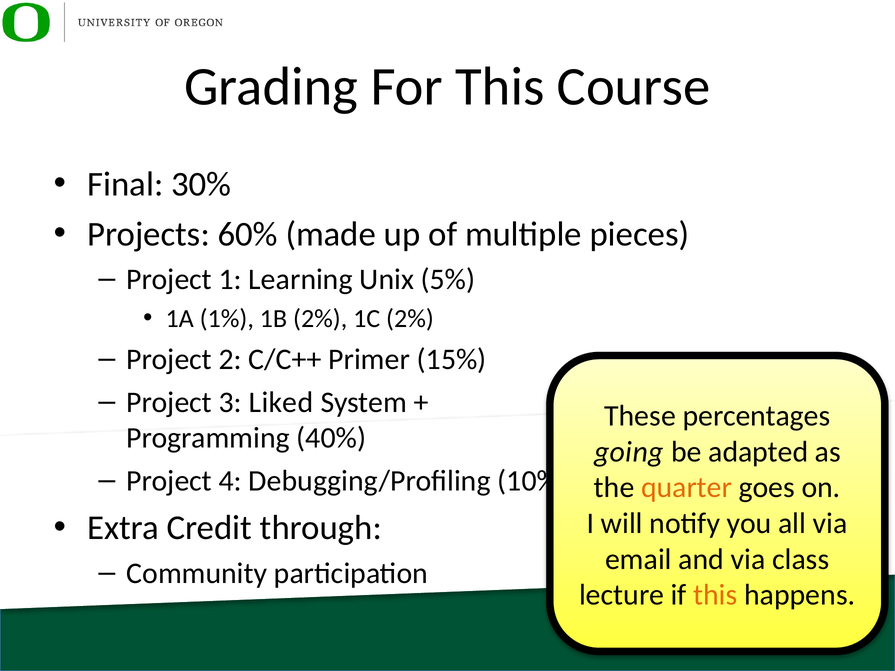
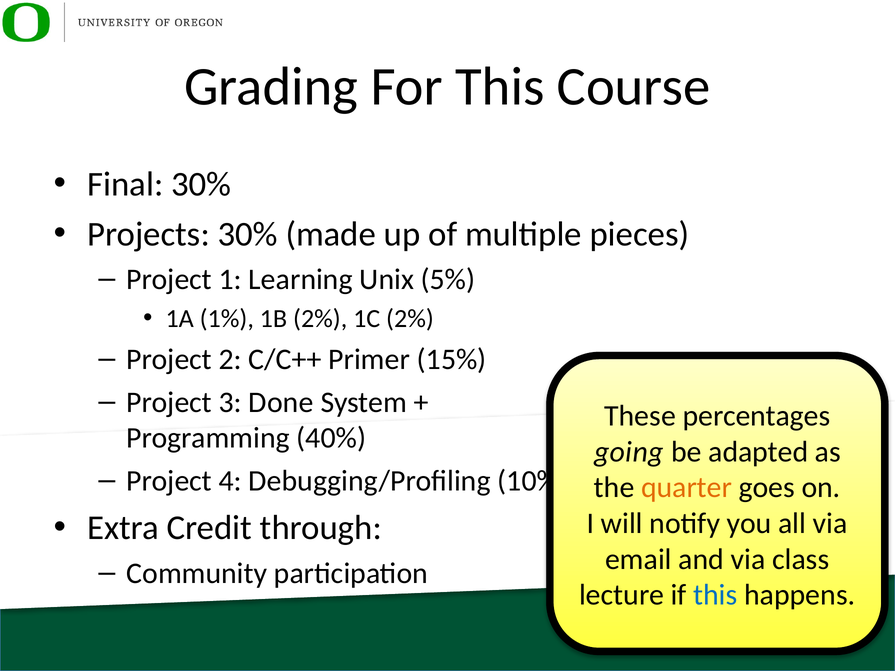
Projects 60%: 60% -> 30%
Liked: Liked -> Done
this at (715, 595) colour: orange -> blue
